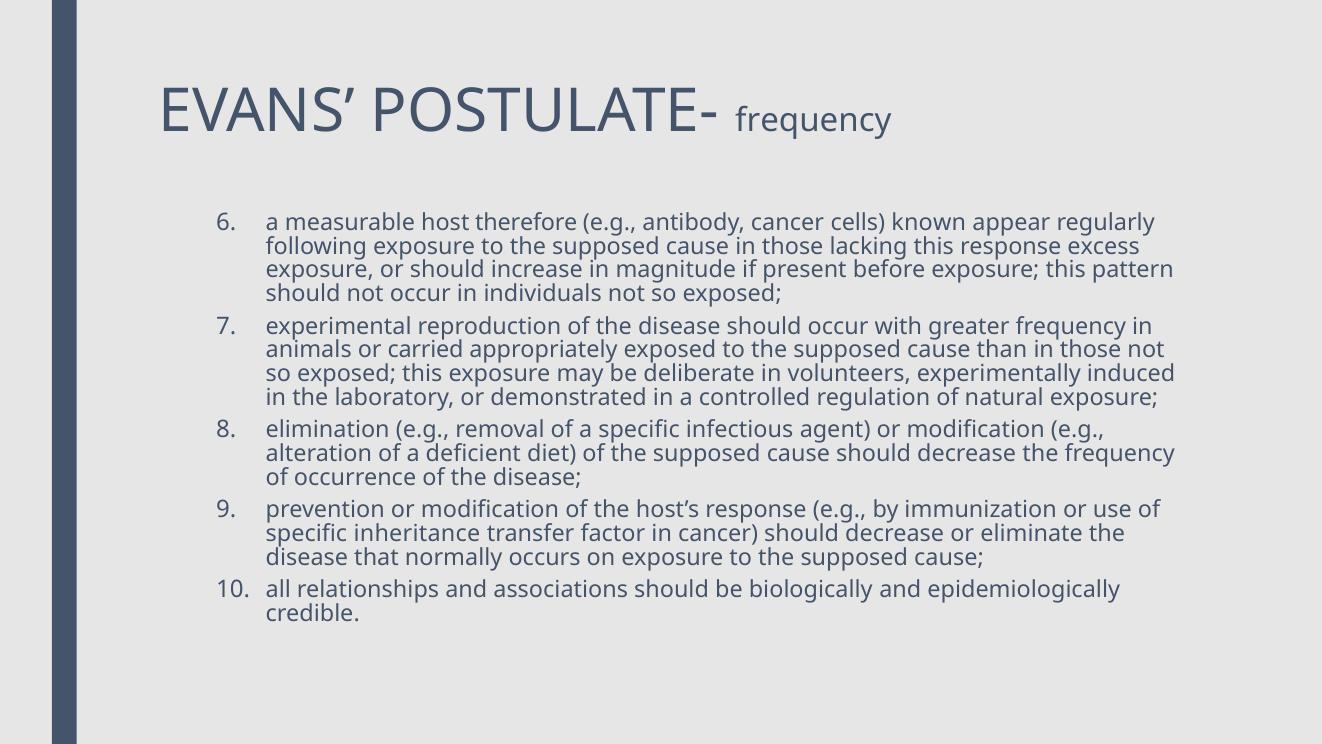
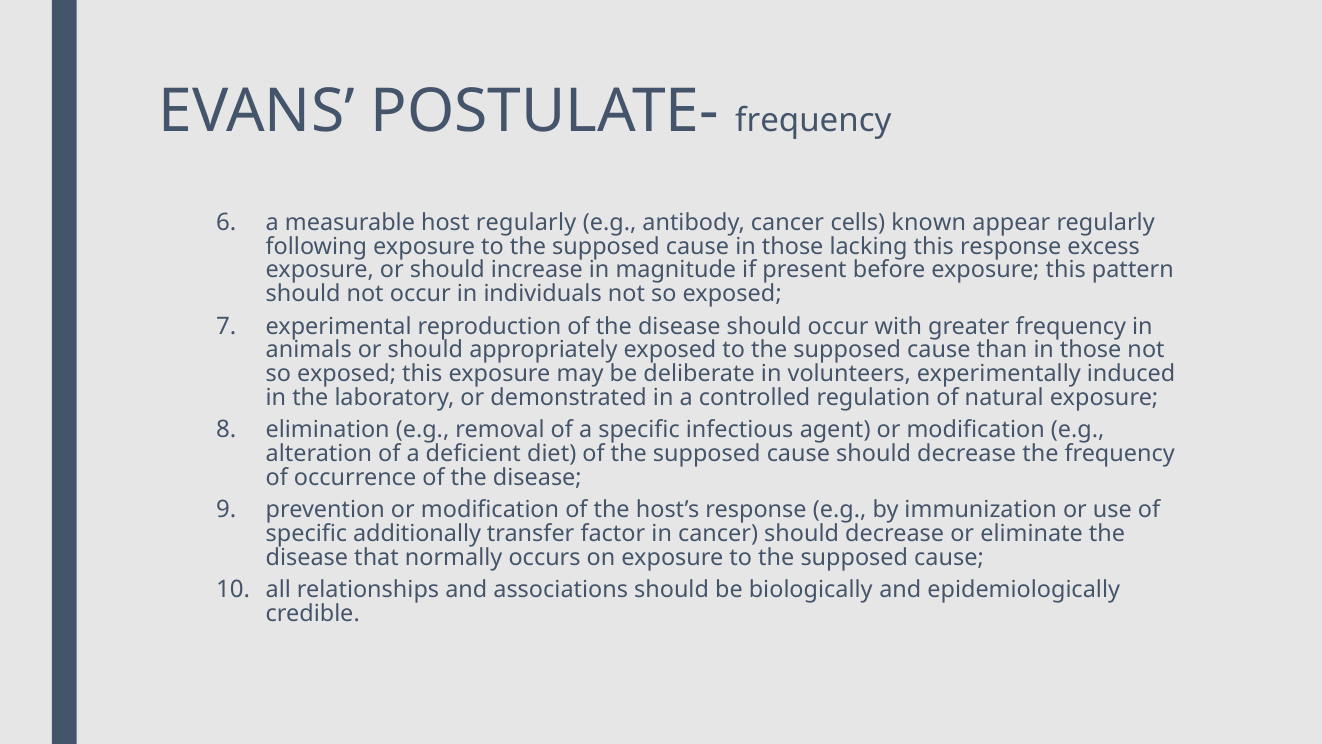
host therefore: therefore -> regularly
animals or carried: carried -> should
inheritance: inheritance -> additionally
